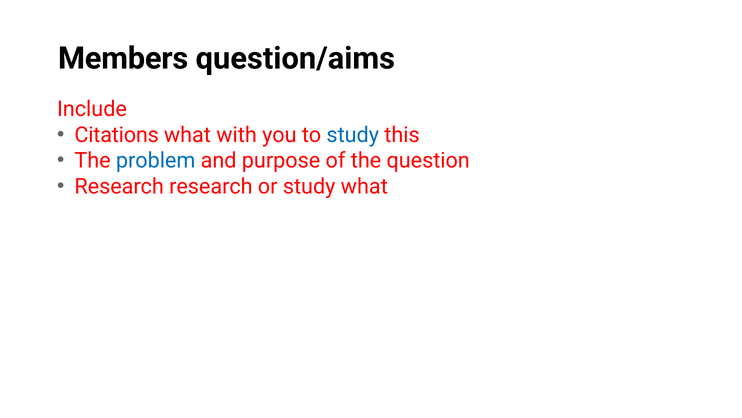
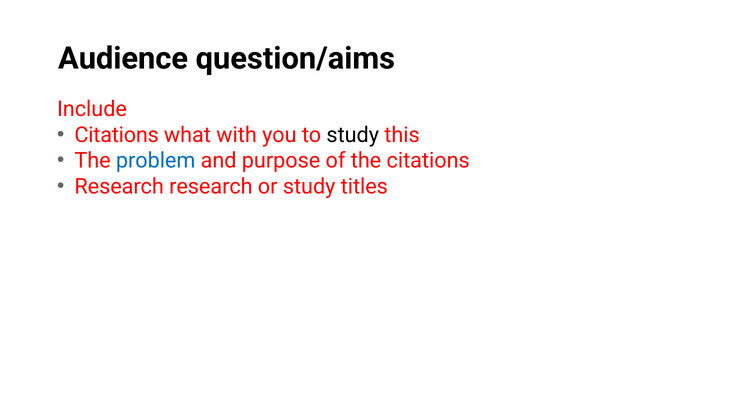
Members: Members -> Audience
study at (353, 135) colour: blue -> black
the question: question -> citations
study what: what -> titles
